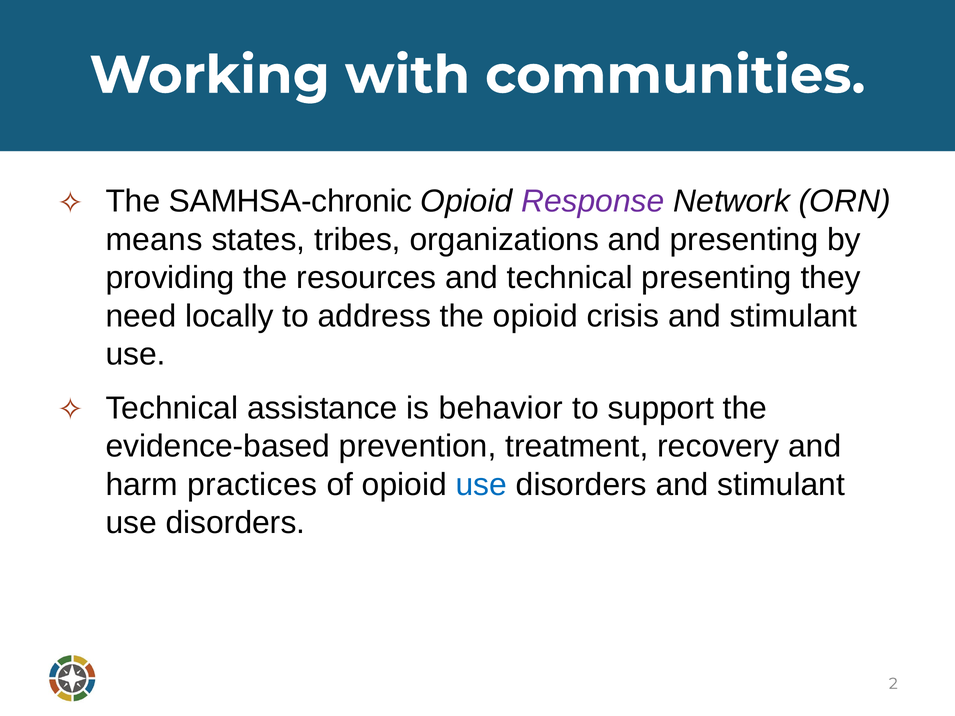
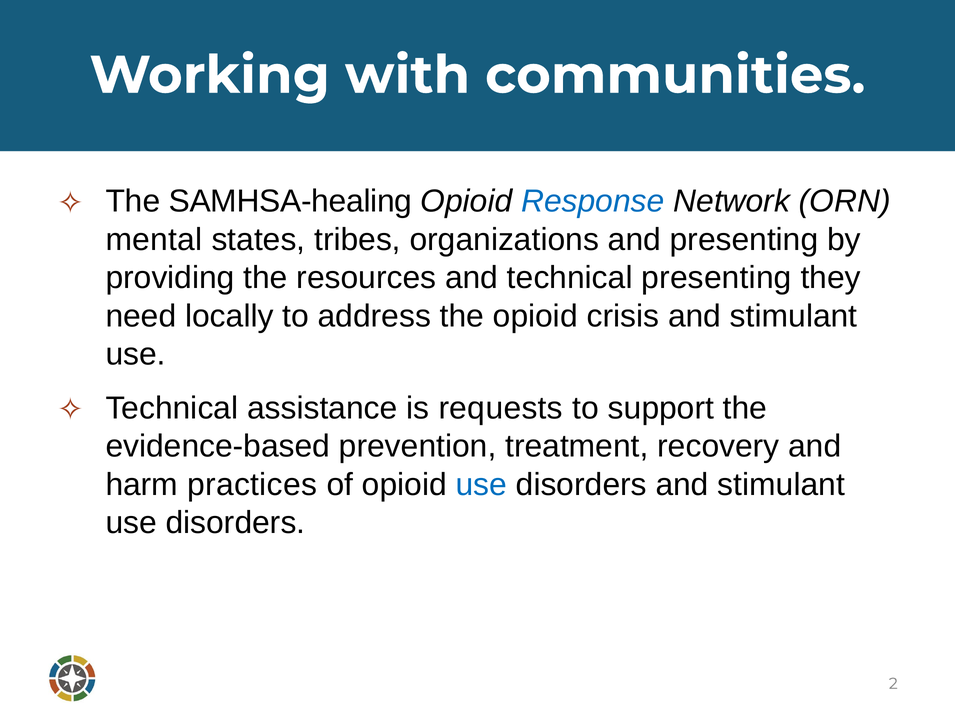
SAMHSA-chronic: SAMHSA-chronic -> SAMHSA-healing
Response colour: purple -> blue
means: means -> mental
behavior: behavior -> requests
